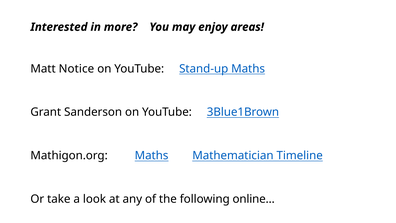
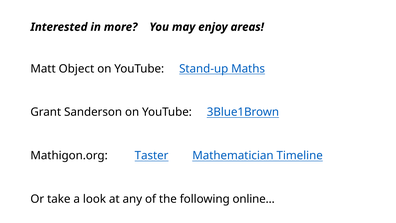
Notice: Notice -> Object
Mathigon.org Maths: Maths -> Taster
